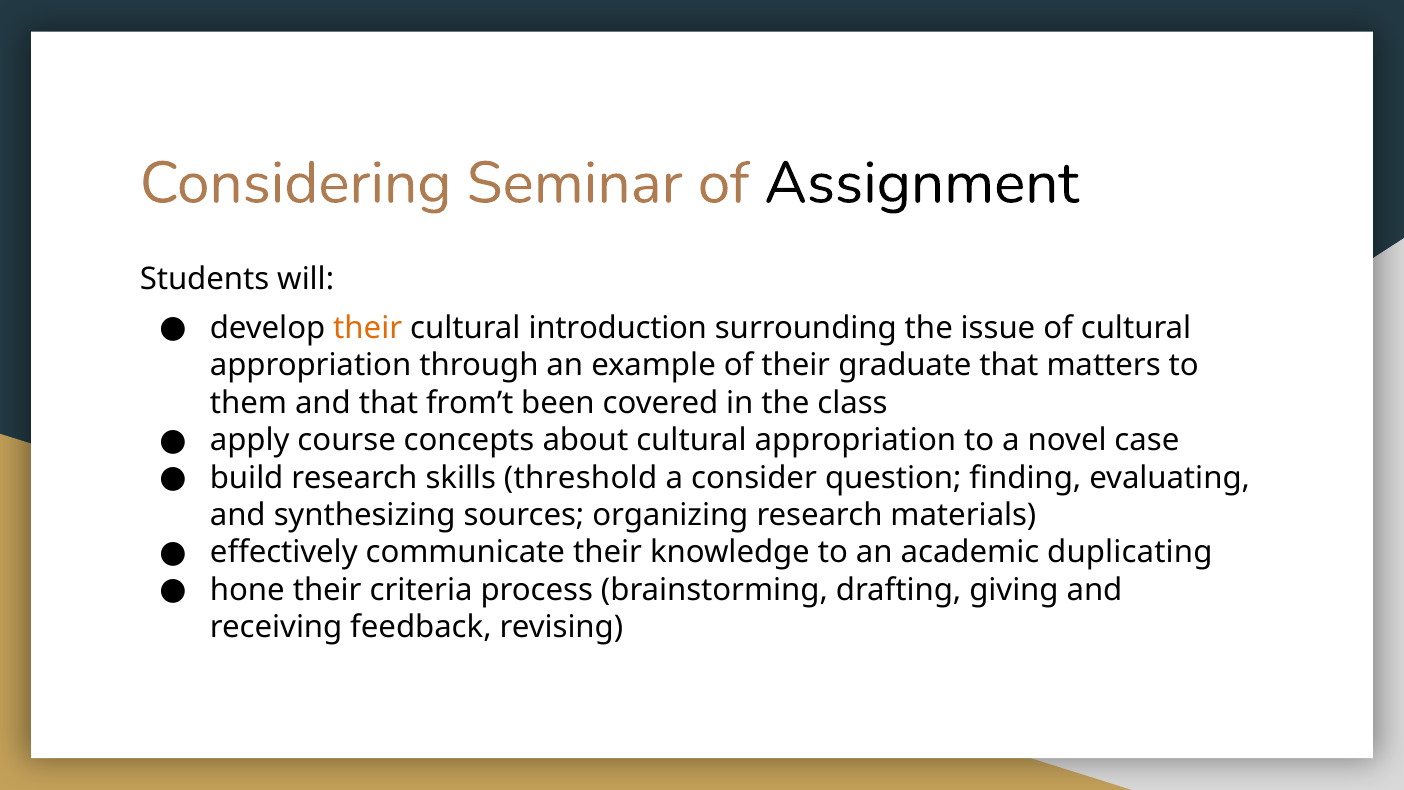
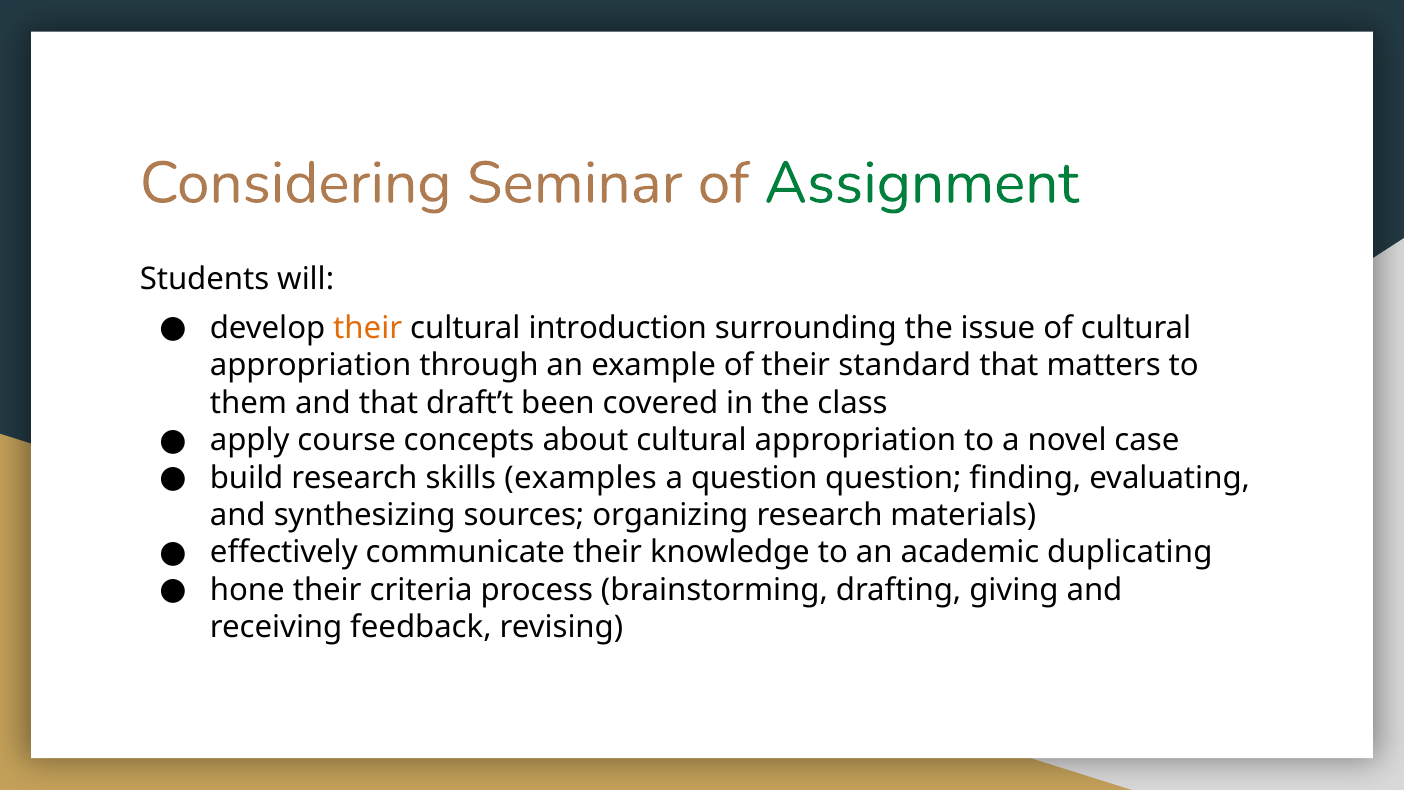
Assignment colour: black -> green
graduate: graduate -> standard
from’t: from’t -> draft’t
threshold: threshold -> examples
a consider: consider -> question
